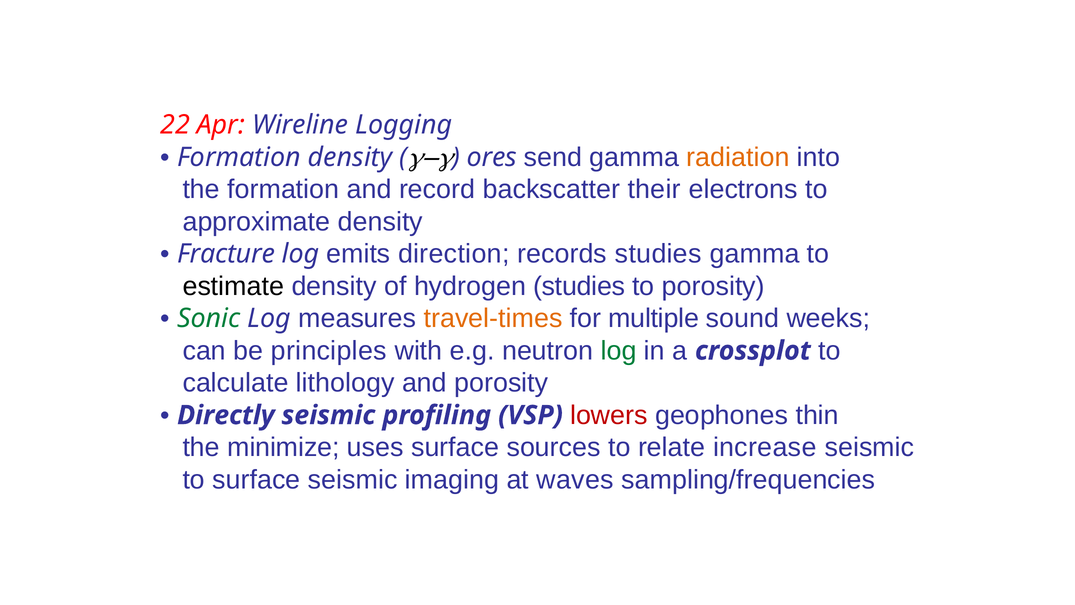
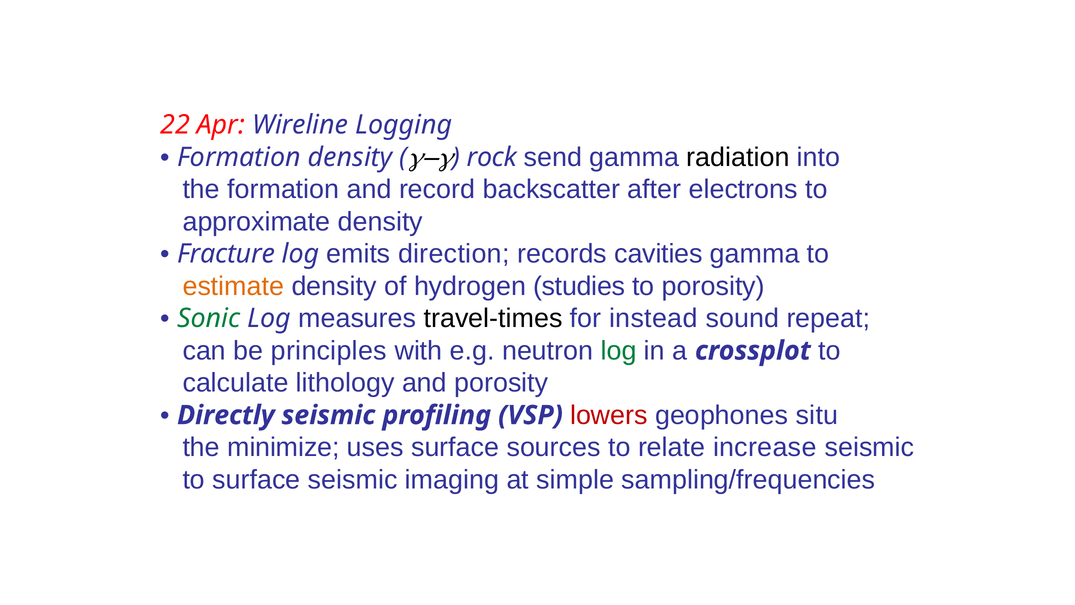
ores: ores -> rock
radiation colour: orange -> black
their: their -> after
records studies: studies -> cavities
estimate colour: black -> orange
travel-times colour: orange -> black
multiple: multiple -> instead
weeks: weeks -> repeat
thin: thin -> situ
waves: waves -> simple
